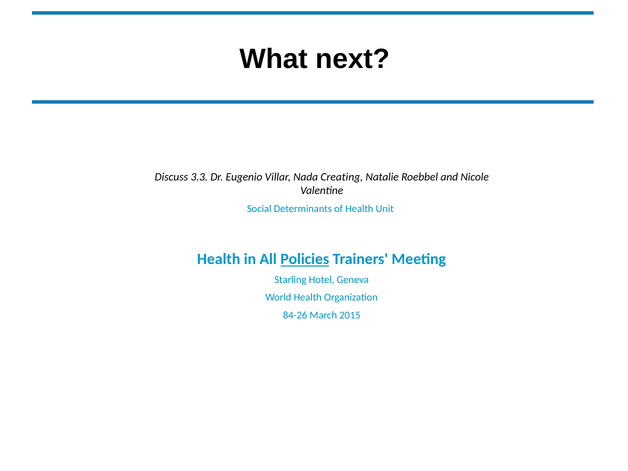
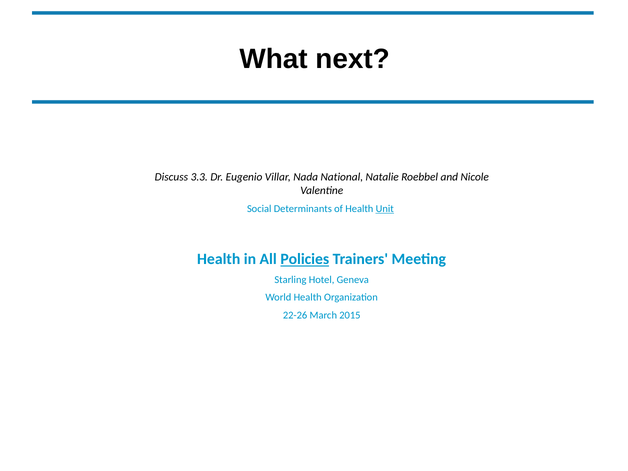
Creating: Creating -> National
Unit underline: none -> present
84-26: 84-26 -> 22-26
